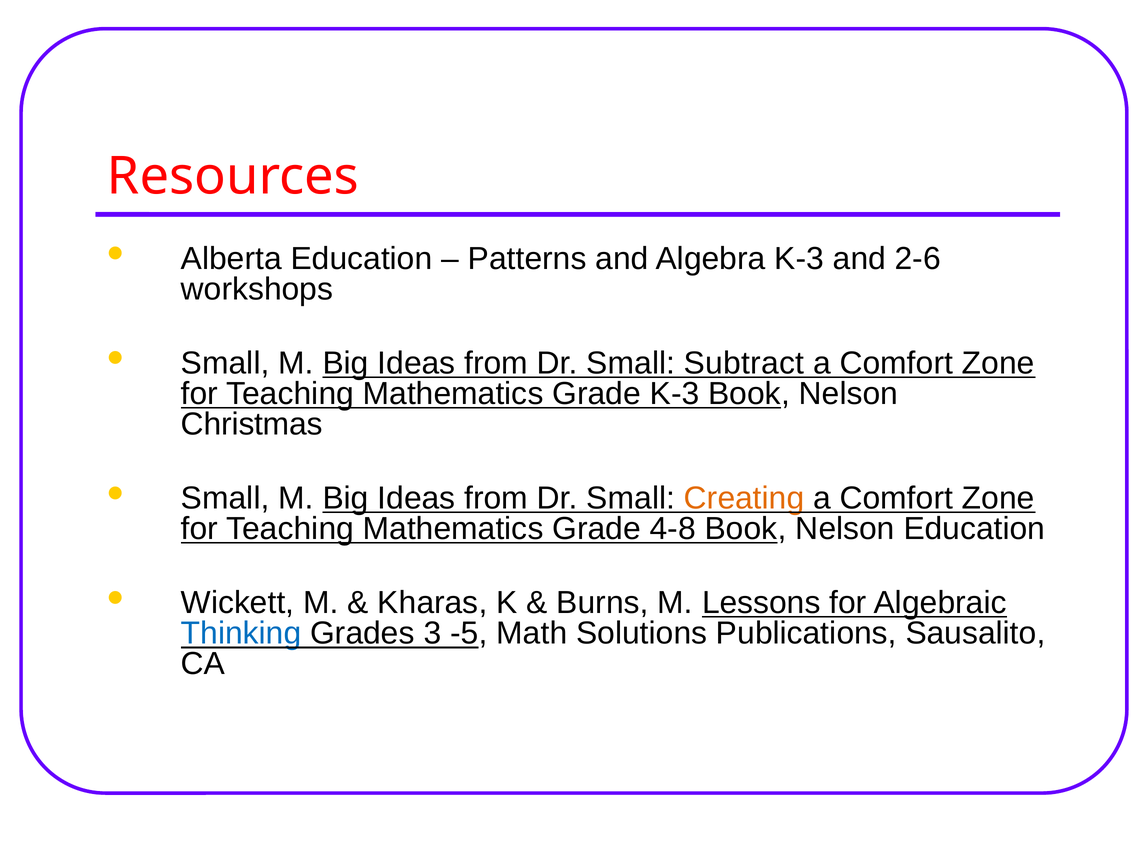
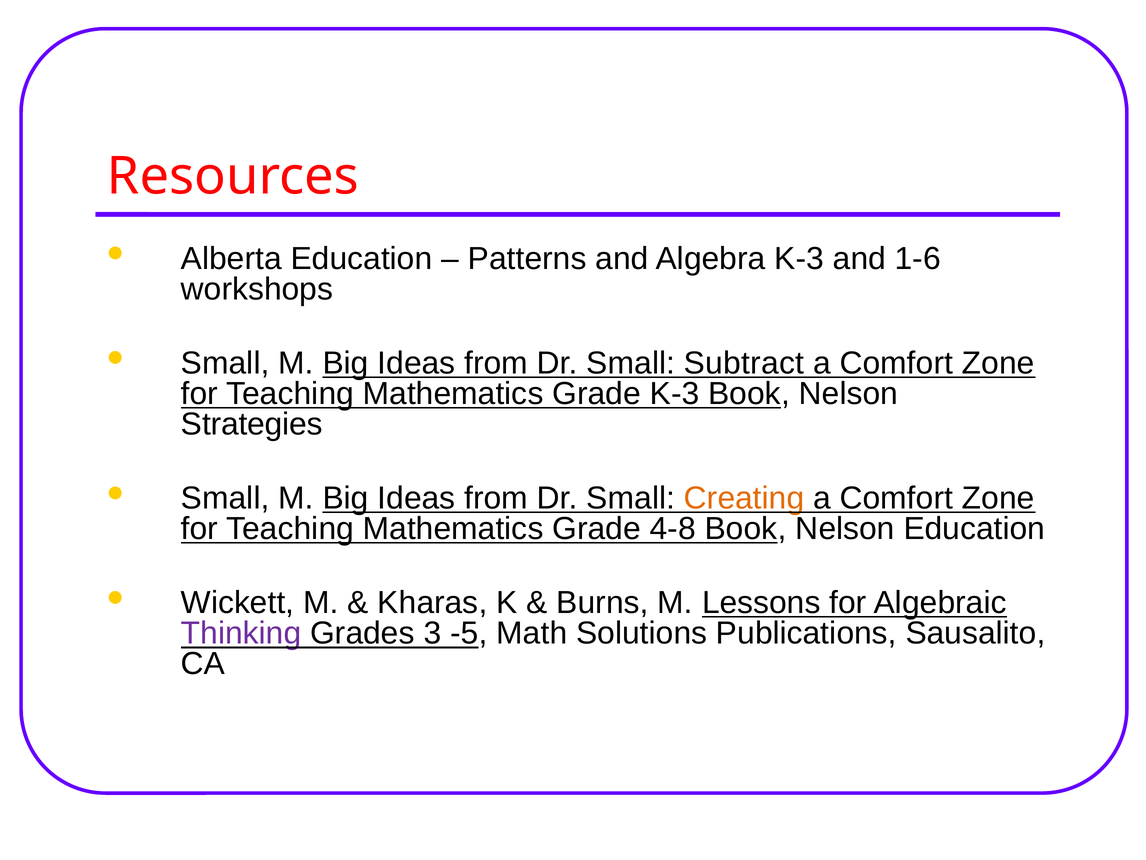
2-6: 2-6 -> 1-6
Christmas: Christmas -> Strategies
Thinking colour: blue -> purple
